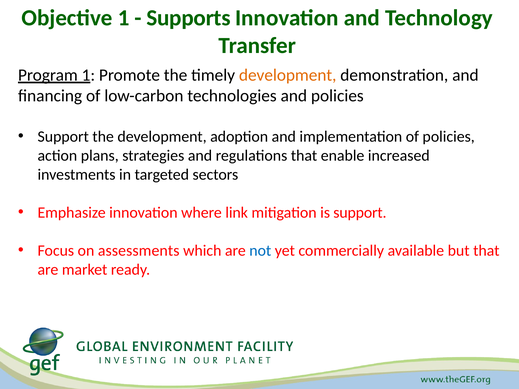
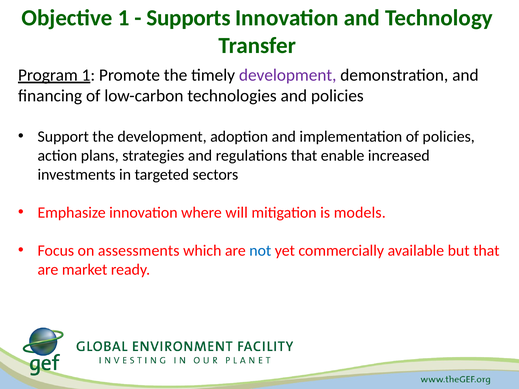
development at (288, 75) colour: orange -> purple
link: link -> will
is support: support -> models
